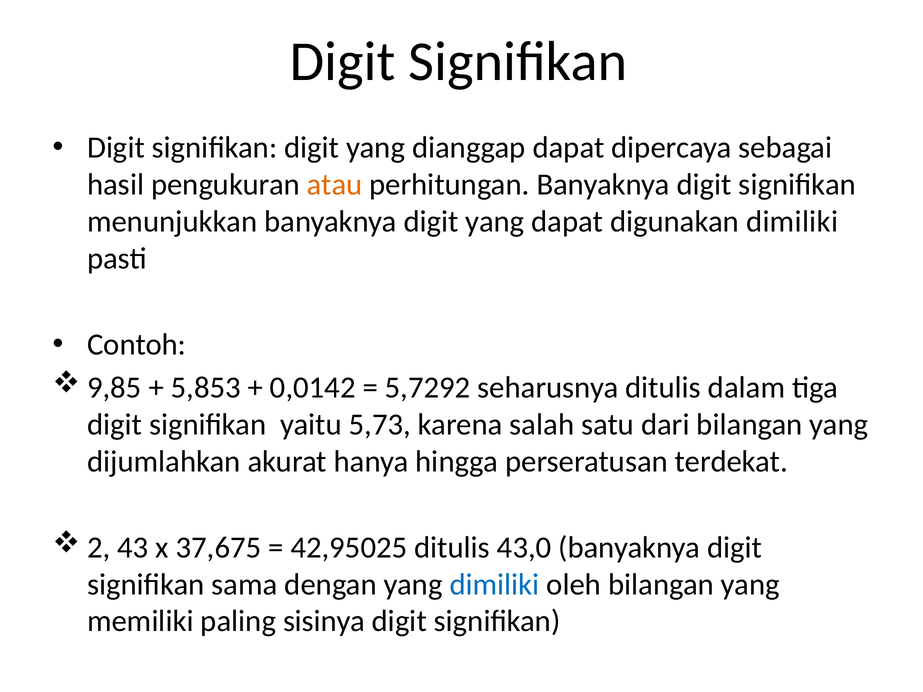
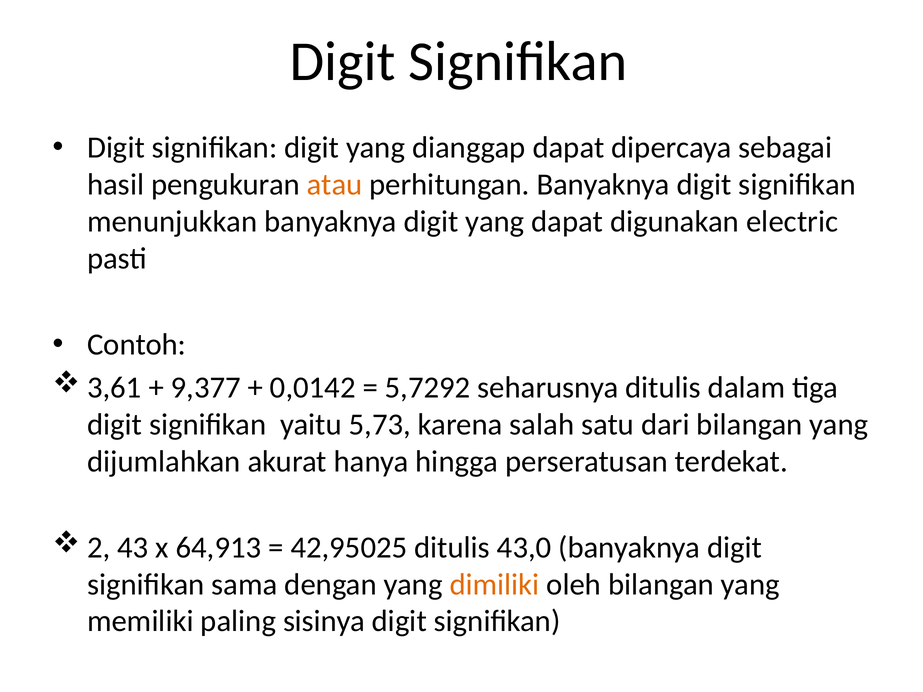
digunakan dimiliki: dimiliki -> electric
9,85: 9,85 -> 3,61
5,853: 5,853 -> 9,377
37,675: 37,675 -> 64,913
dimiliki at (494, 585) colour: blue -> orange
